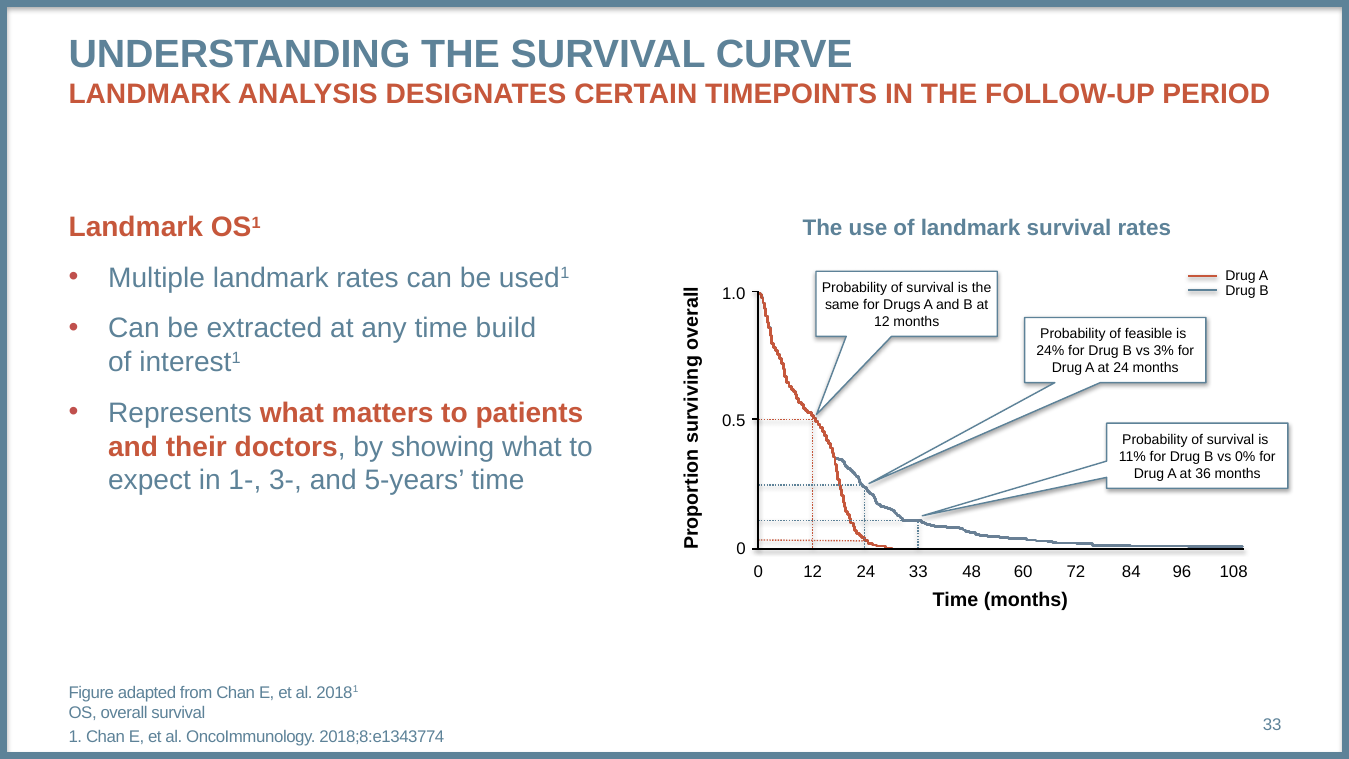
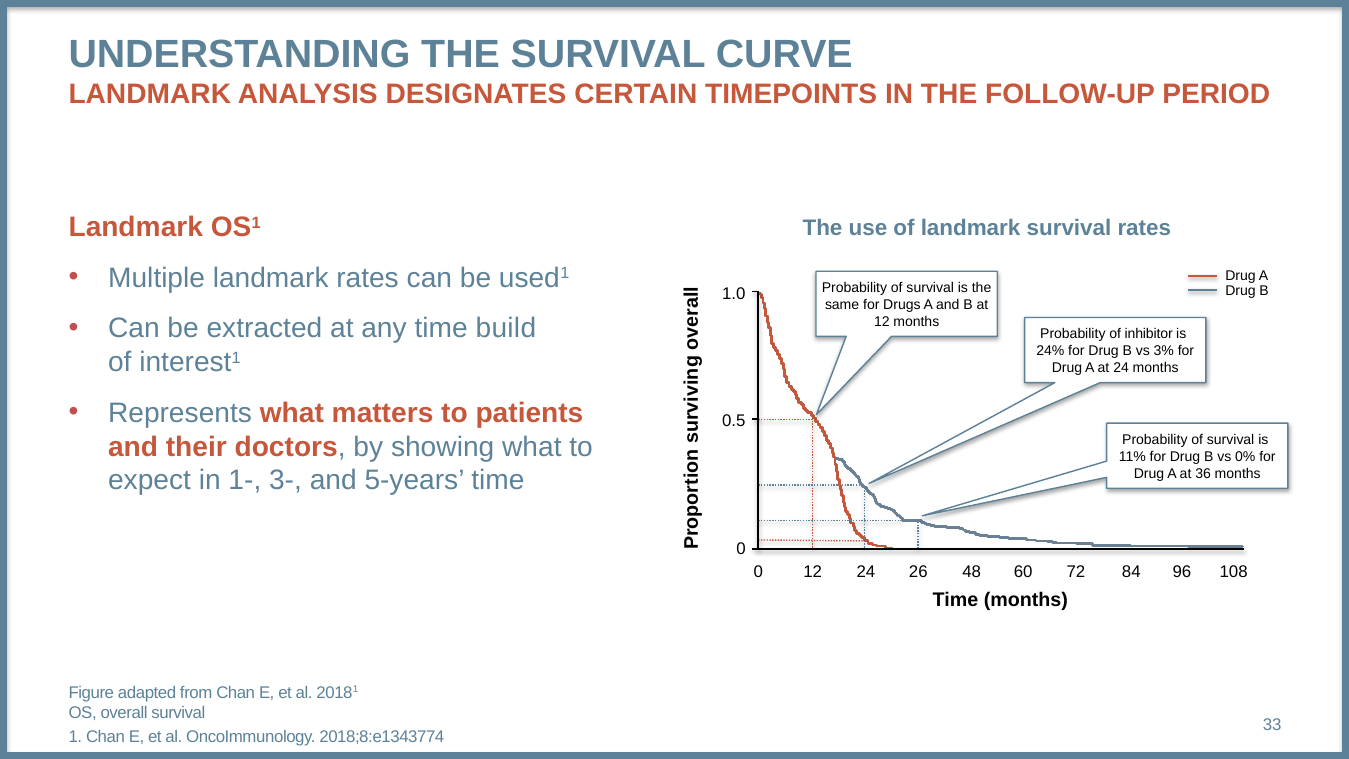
feasible: feasible -> inhibitor
24 33: 33 -> 26
